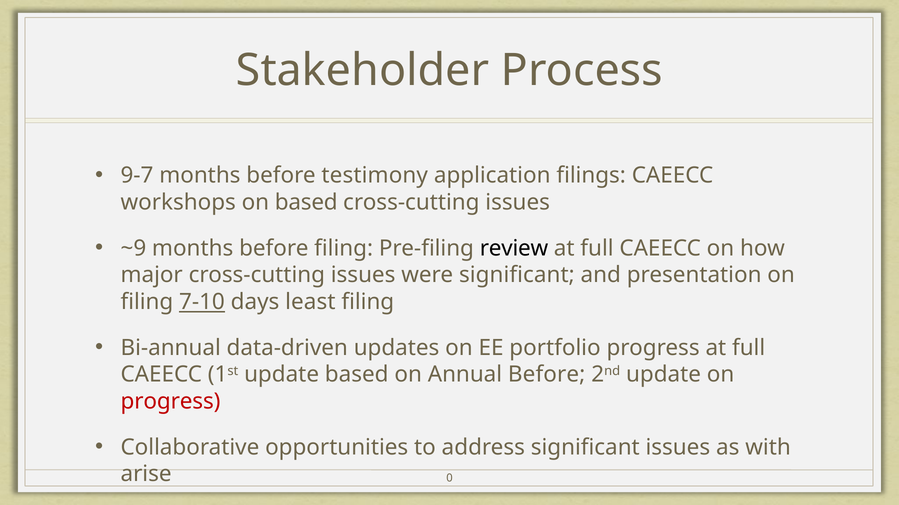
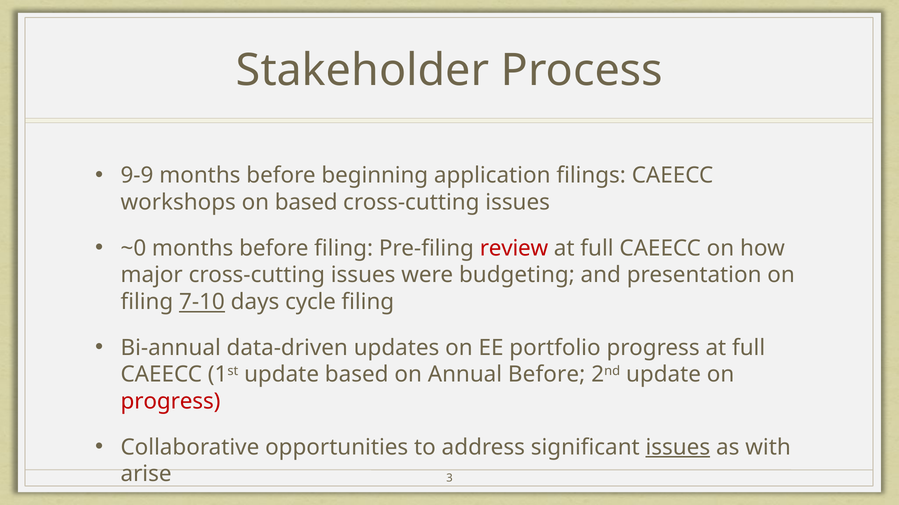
9-7: 9-7 -> 9-9
testimony: testimony -> beginning
~9: ~9 -> ~0
review colour: black -> red
were significant: significant -> budgeting
least: least -> cycle
issues at (678, 448) underline: none -> present
0: 0 -> 3
